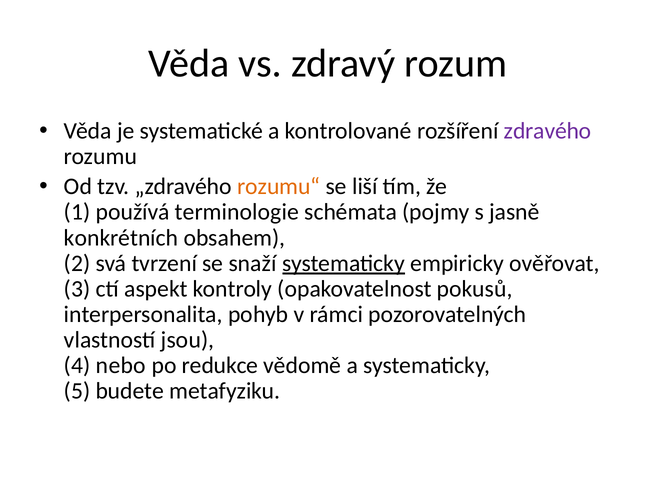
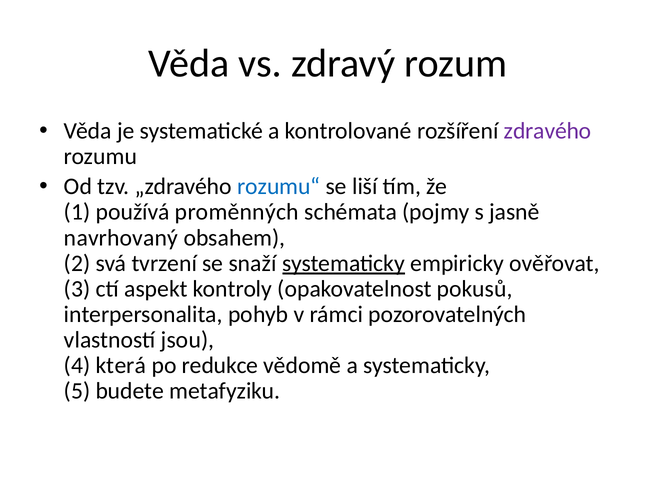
rozumu“ colour: orange -> blue
terminologie: terminologie -> proměnných
konkrétních: konkrétních -> navrhovaný
nebo: nebo -> která
